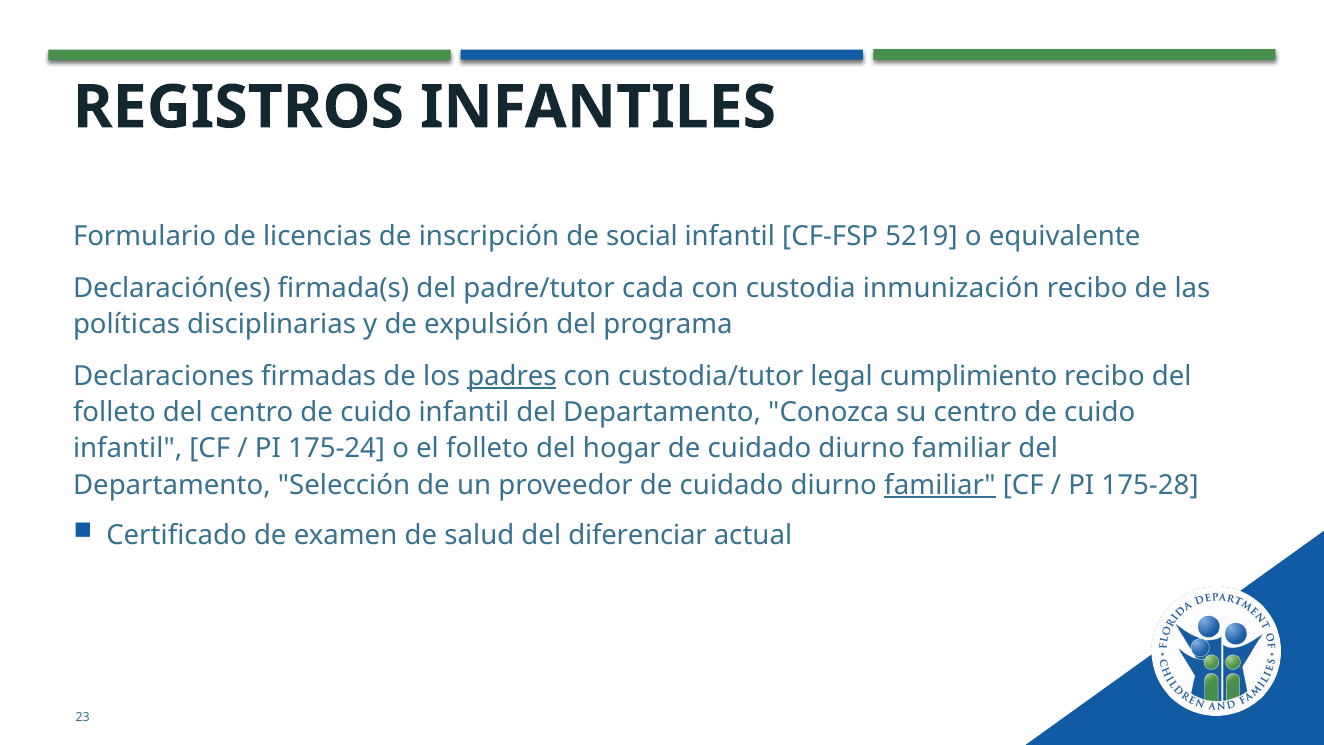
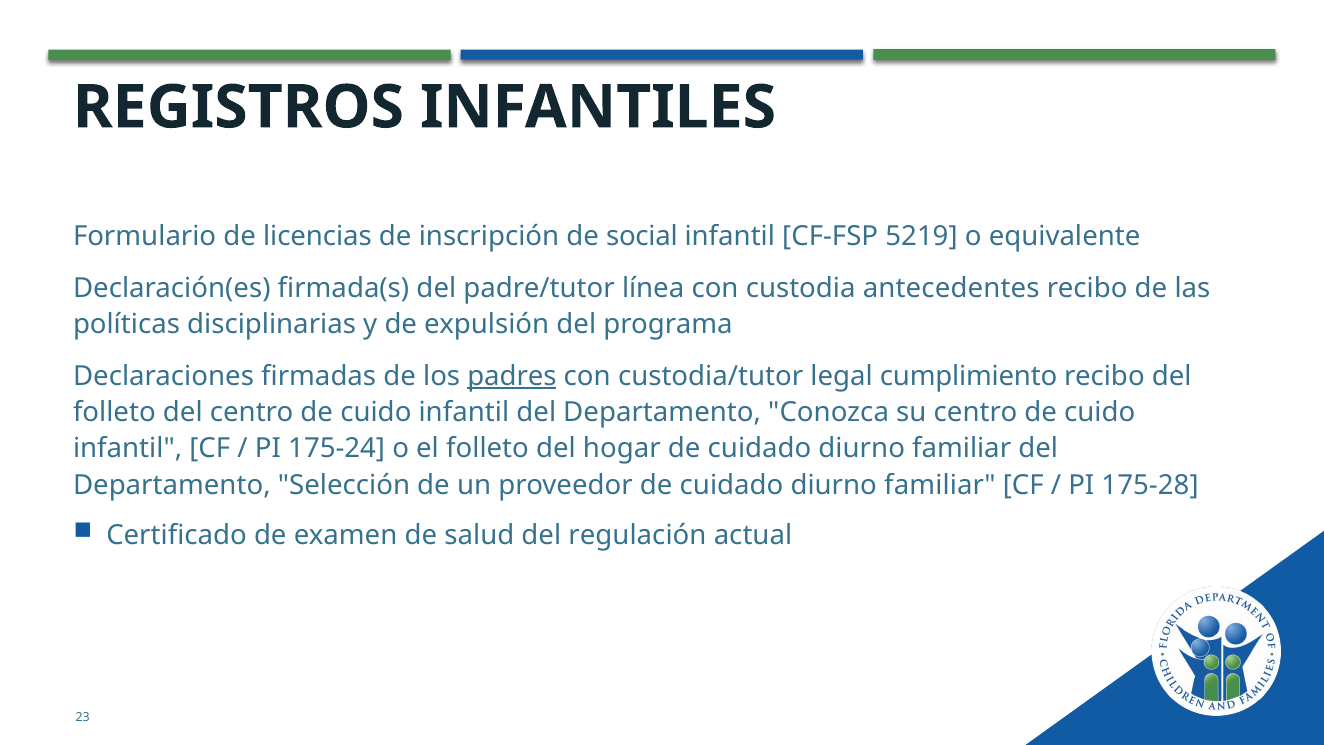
cada: cada -> línea
inmunización: inmunización -> antecedentes
familiar at (940, 485) underline: present -> none
diferenciar: diferenciar -> regulación
